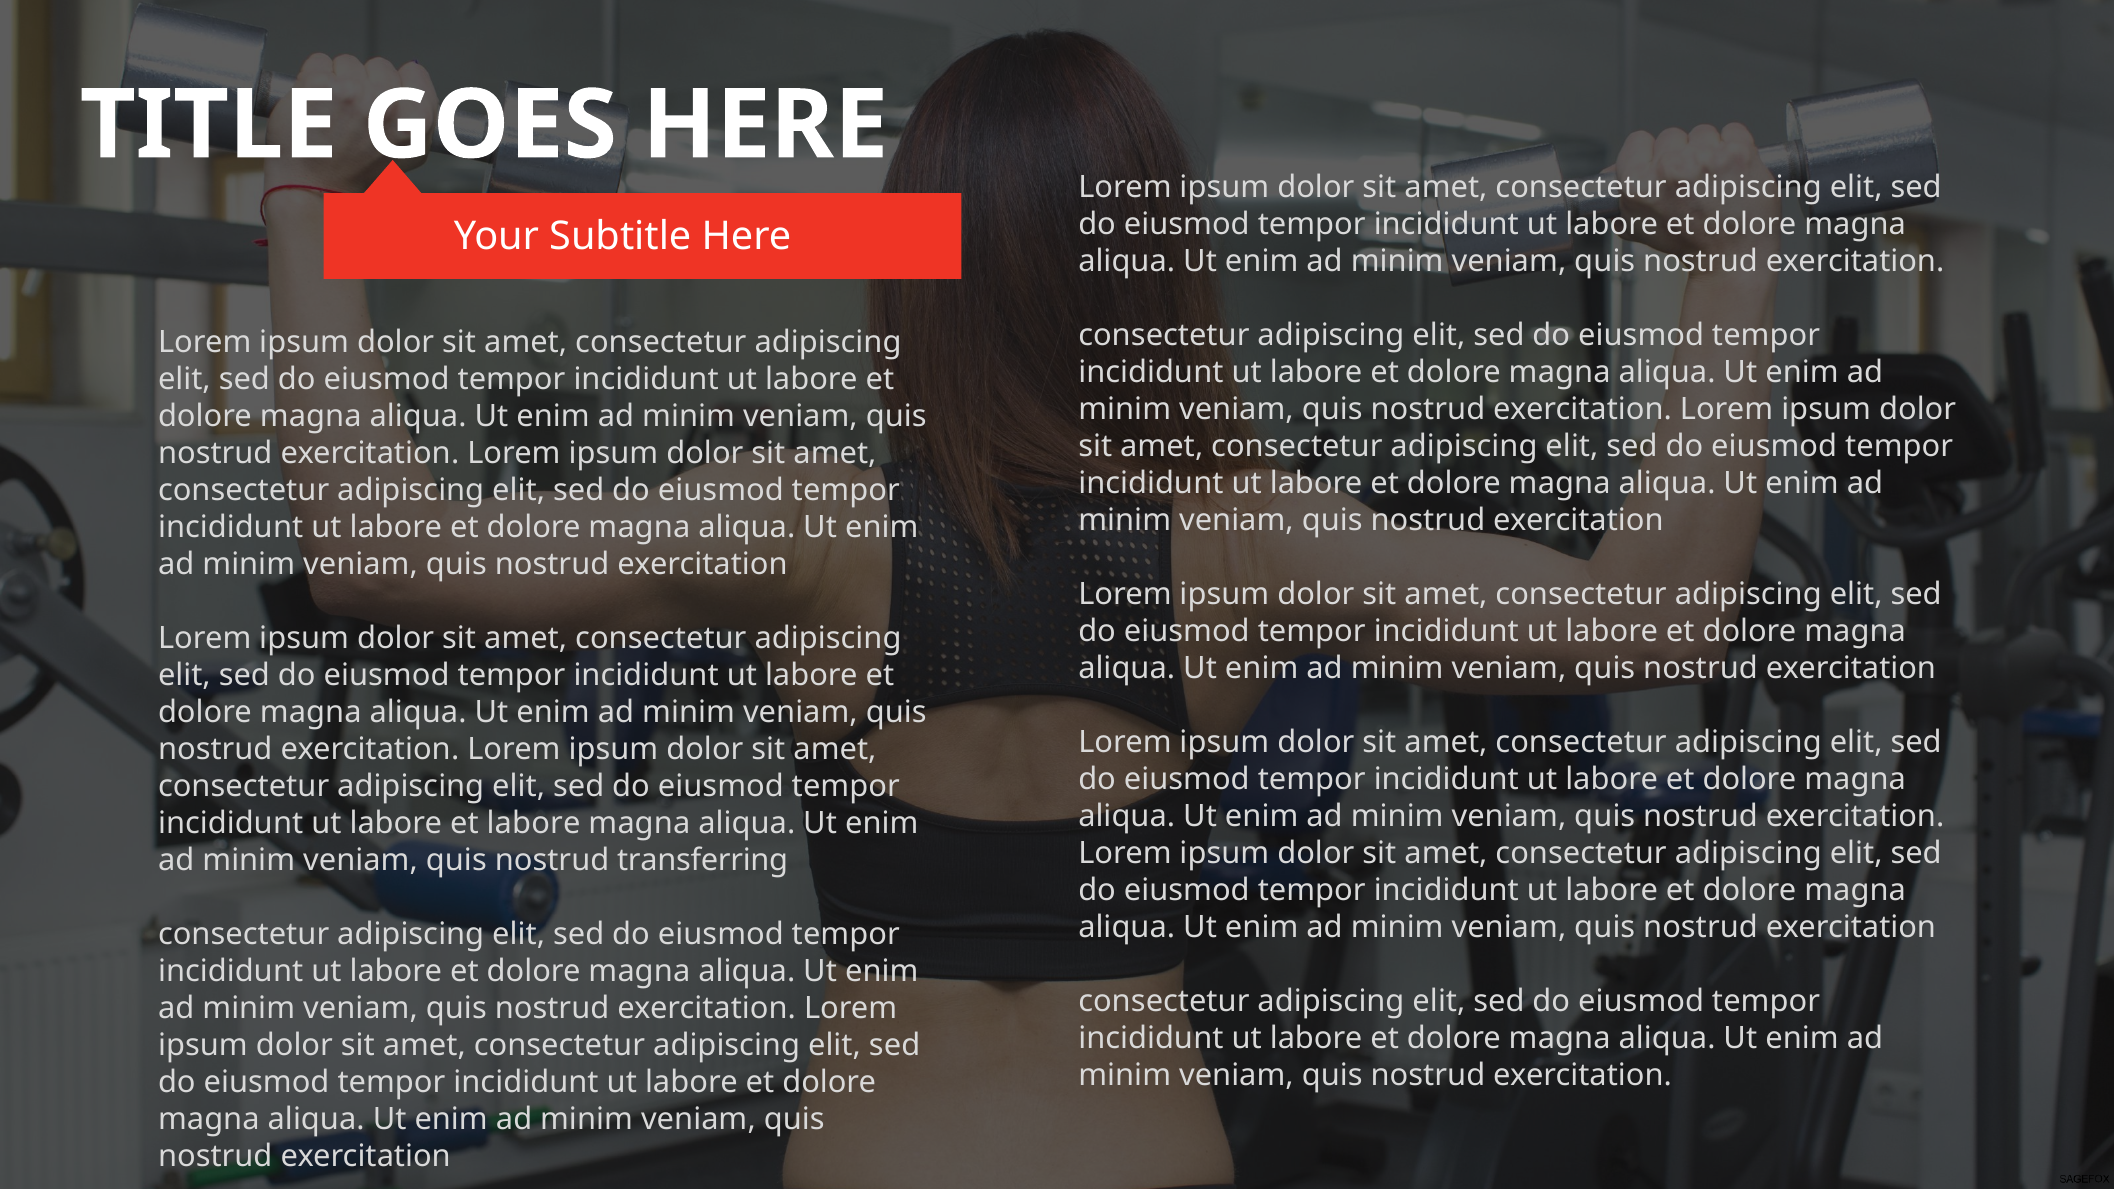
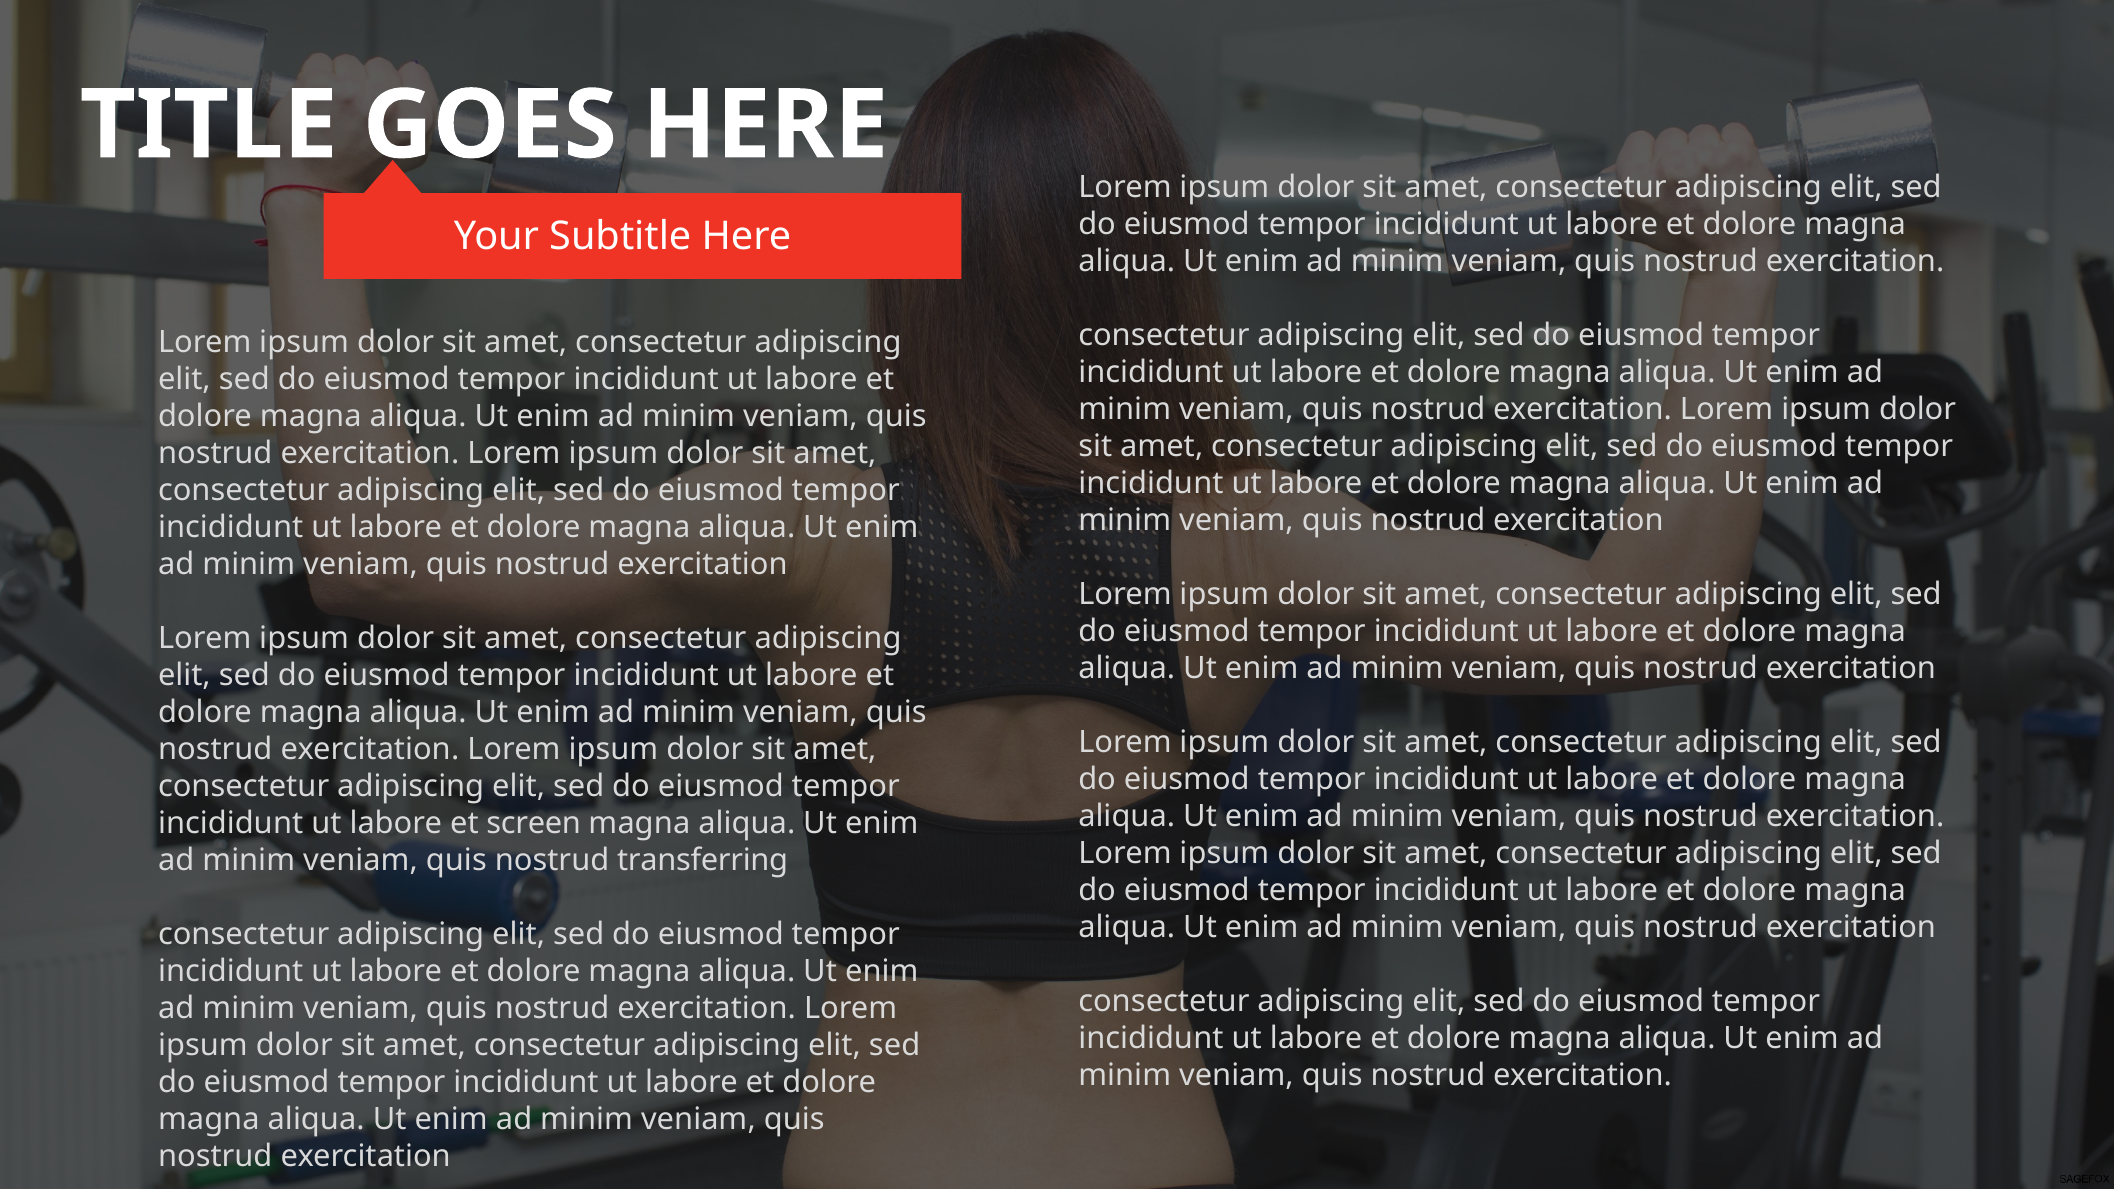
et labore: labore -> screen
